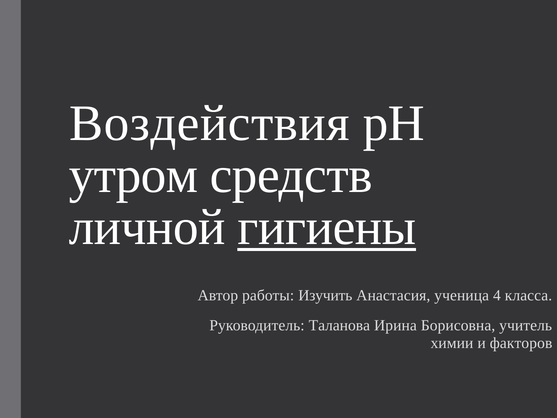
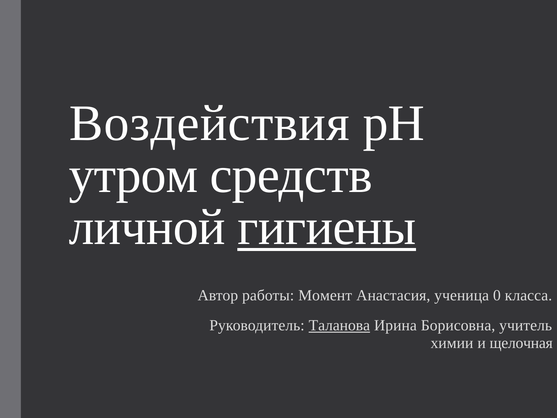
Изучить: Изучить -> Момент
4: 4 -> 0
Таланова underline: none -> present
факторов: факторов -> щелочная
